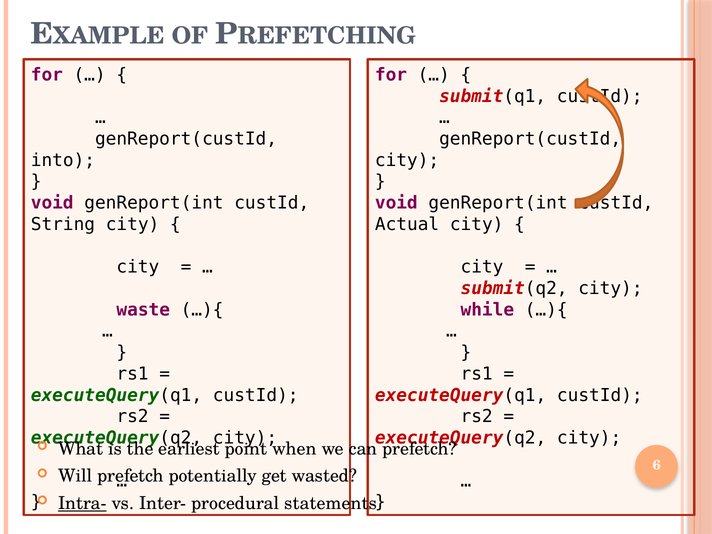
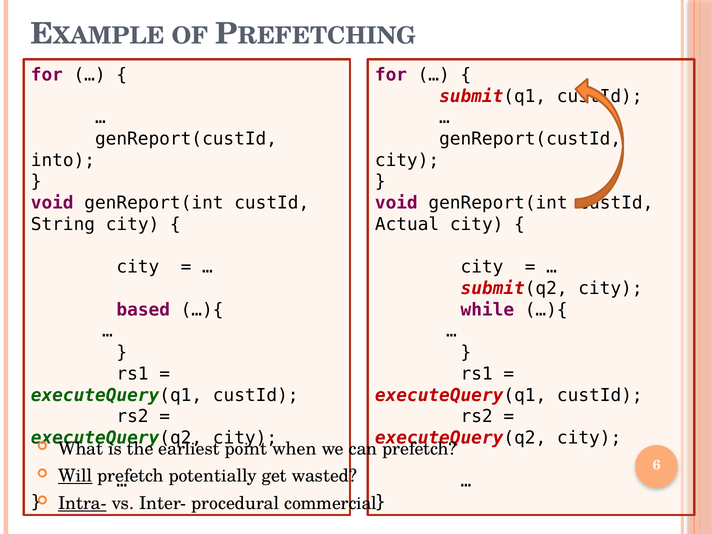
waste: waste -> based
Will underline: none -> present
statements: statements -> commercial
